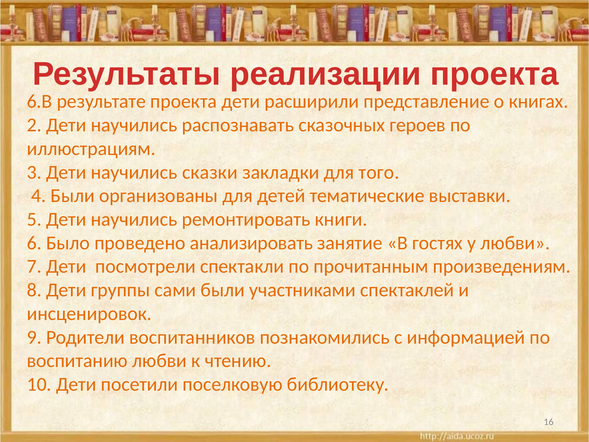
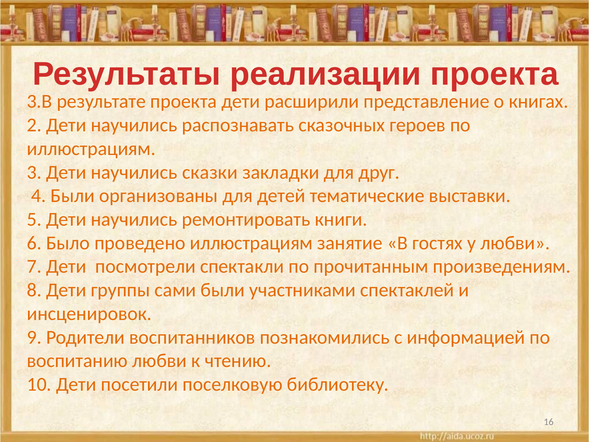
6.В: 6.В -> 3.В
того: того -> друг
проведено анализировать: анализировать -> иллюстрациям
